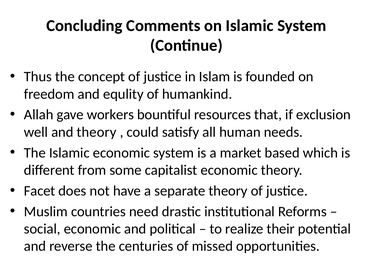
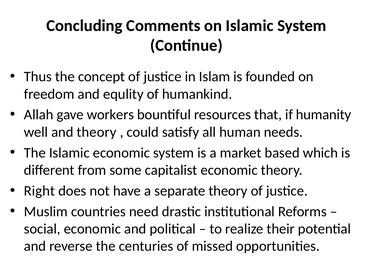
exclusion: exclusion -> humanity
Facet: Facet -> Right
